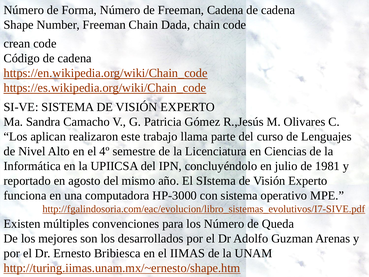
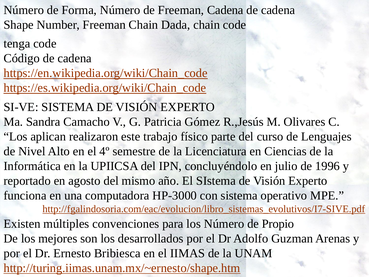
crean: crean -> tenga
llama: llama -> físico
1981: 1981 -> 1996
Queda: Queda -> Propio
